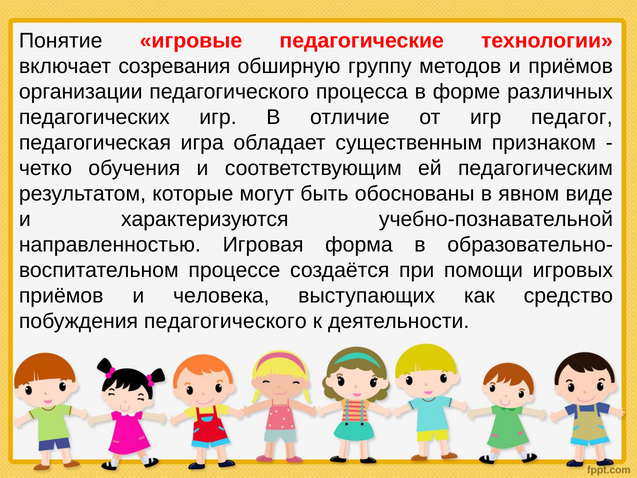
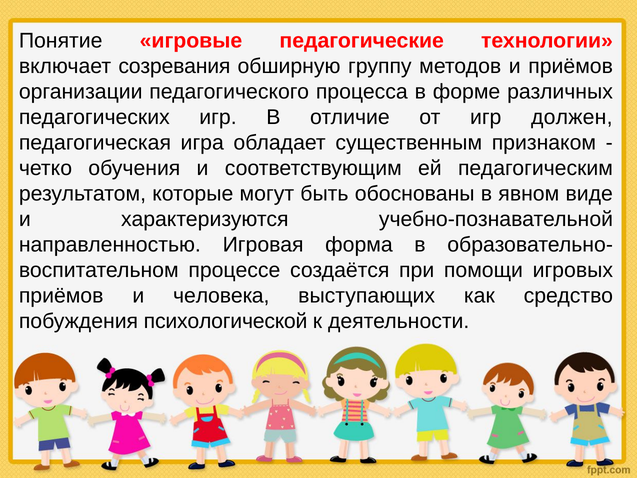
педагог: педагог -> должен
побуждения педагогического: педагогического -> психологической
